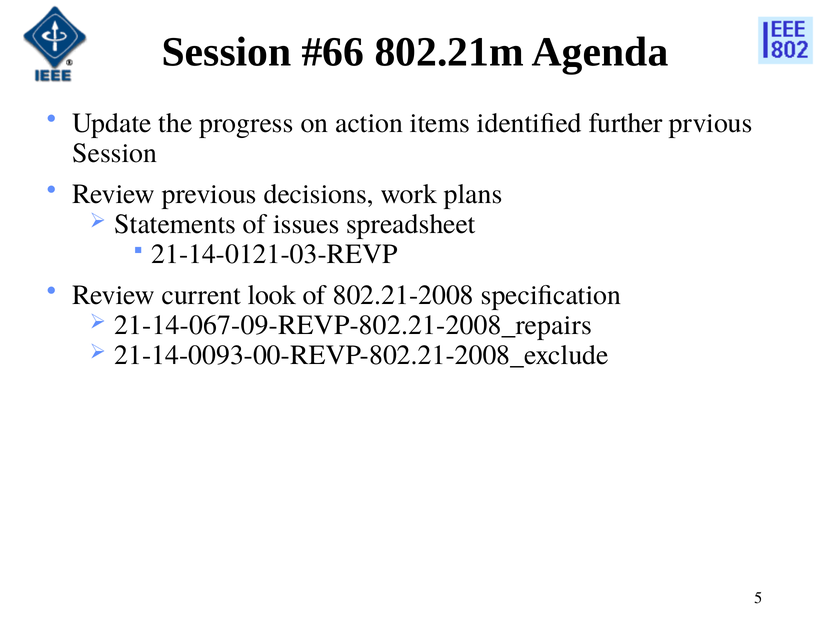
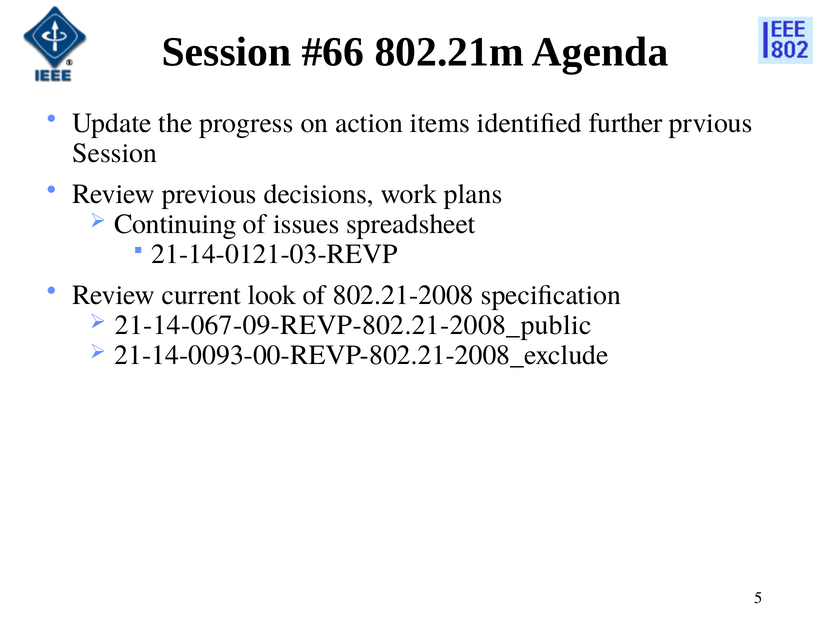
Statements: Statements -> Continuing
21-14-067-09-REVP-802.21-2008_repairs: 21-14-067-09-REVP-802.21-2008_repairs -> 21-14-067-09-REVP-802.21-2008_public
